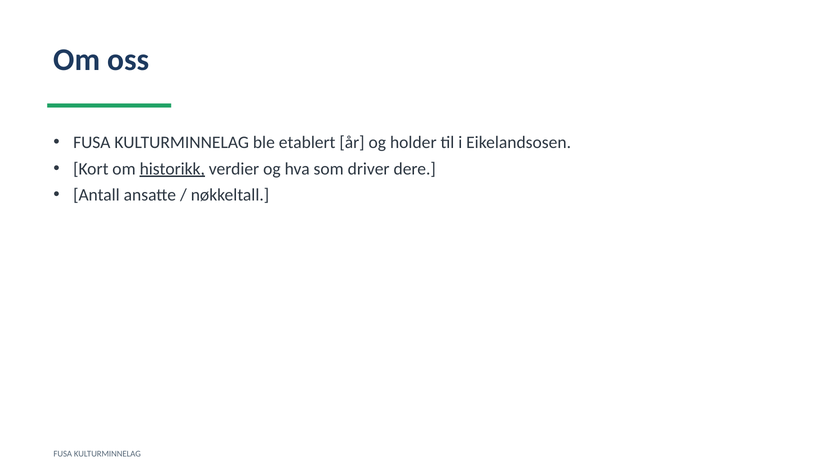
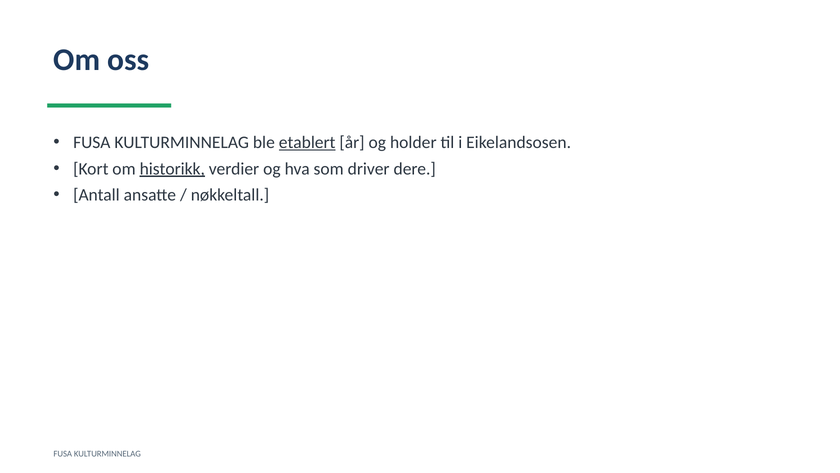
etablert underline: none -> present
